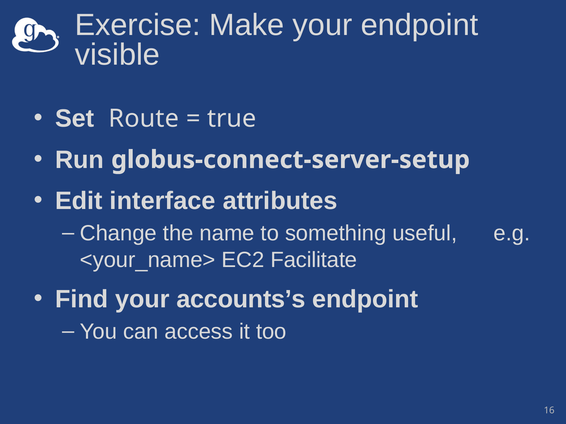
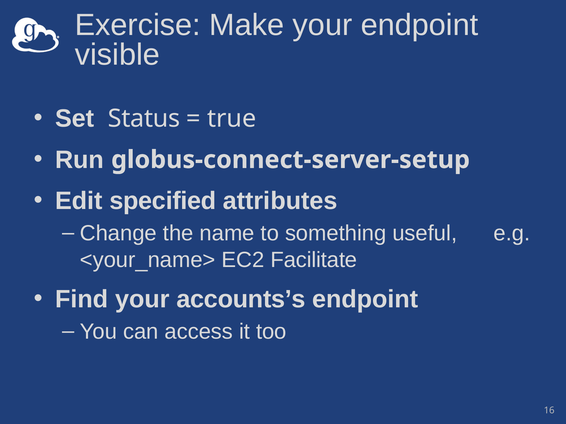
Route: Route -> Status
interface: interface -> specified
